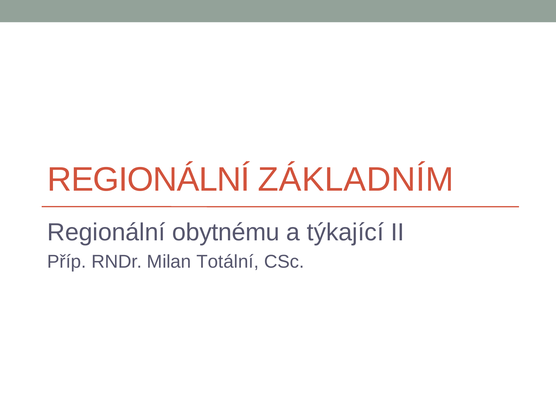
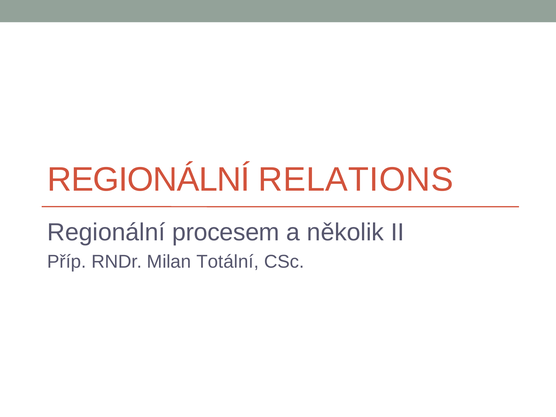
ZÁKLADNÍM: ZÁKLADNÍM -> RELATIONS
obytnému: obytnému -> procesem
týkající: týkající -> několik
